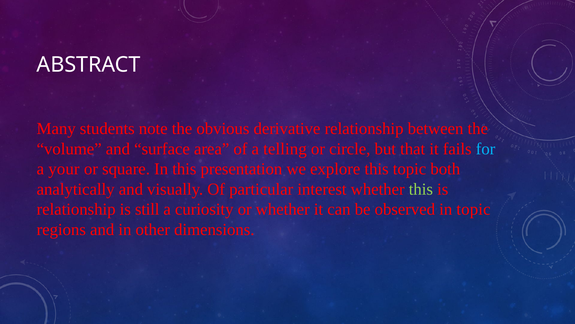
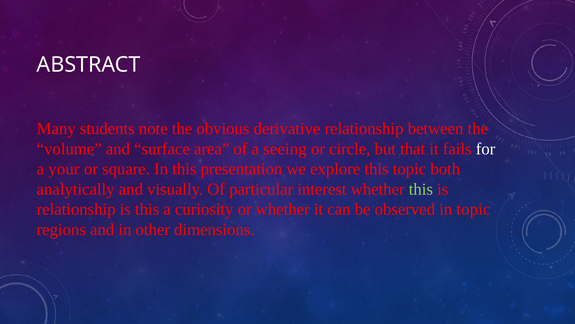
telling: telling -> seeing
for colour: light blue -> white
is still: still -> this
